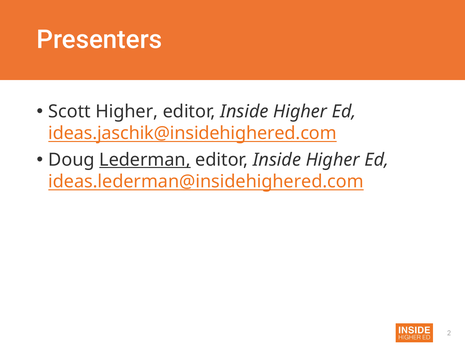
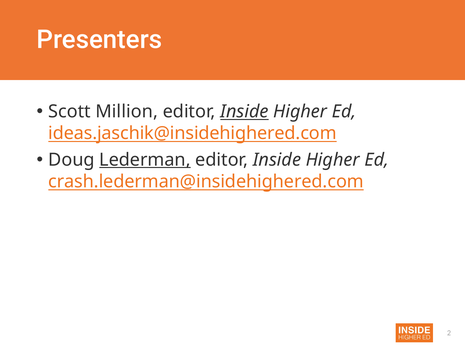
Scott Higher: Higher -> Million
Inside at (244, 112) underline: none -> present
ideas.lederman@insidehighered.com: ideas.lederman@insidehighered.com -> crash.lederman@insidehighered.com
